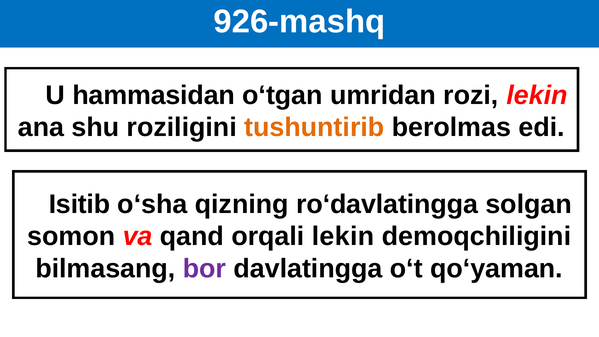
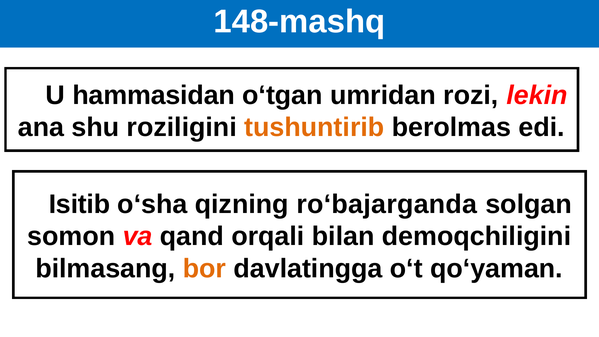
926-mashq: 926-mashq -> 148-mashq
ro‘davlatingga: ro‘davlatingga -> ro‘bajarganda
orqali lekin: lekin -> bilan
bor colour: purple -> orange
